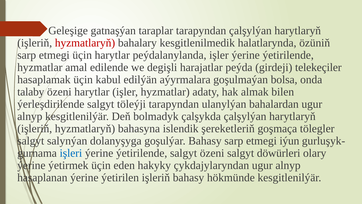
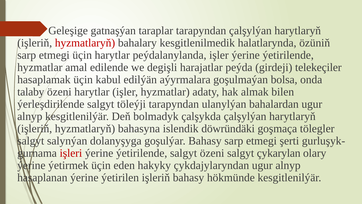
şereketleriň: şereketleriň -> döwründäki
iýun: iýun -> şerti
işleri colour: blue -> red
döwürleri: döwürleri -> çykarylan
